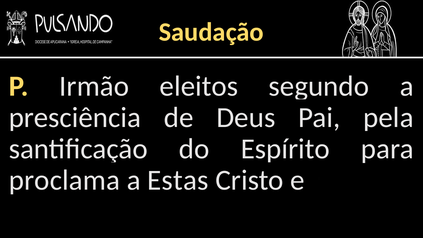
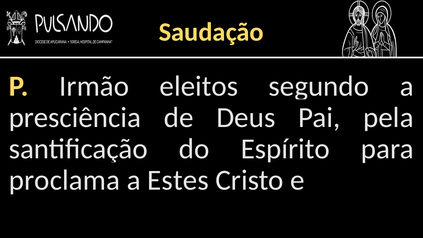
Estas: Estas -> Estes
